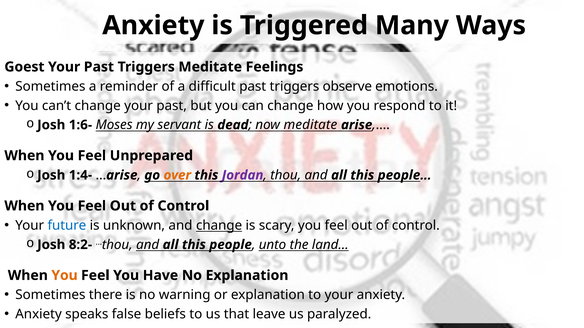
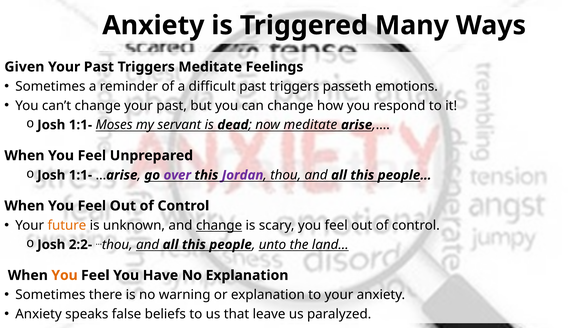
Goest: Goest -> Given
observe: observe -> passeth
1:6- at (80, 125): 1:6- -> 1:1-
1:4- at (80, 175): 1:4- -> 1:1-
over colour: orange -> purple
future colour: blue -> orange
8:2-: 8:2- -> 2:2-
